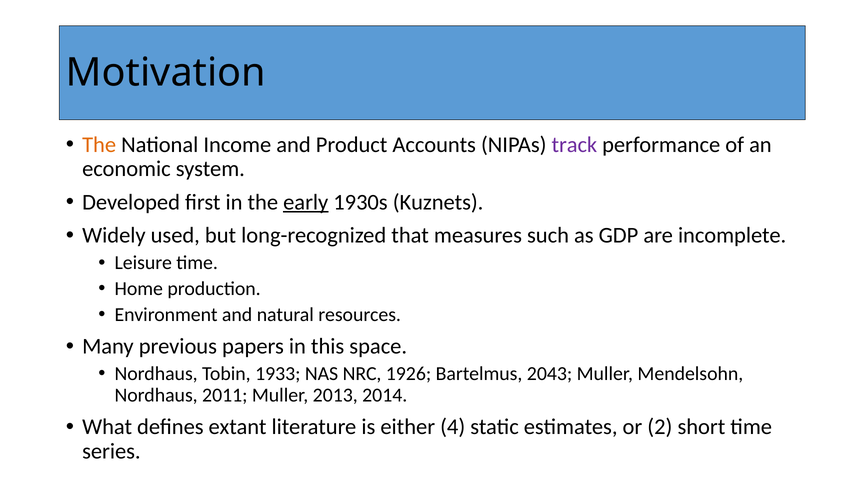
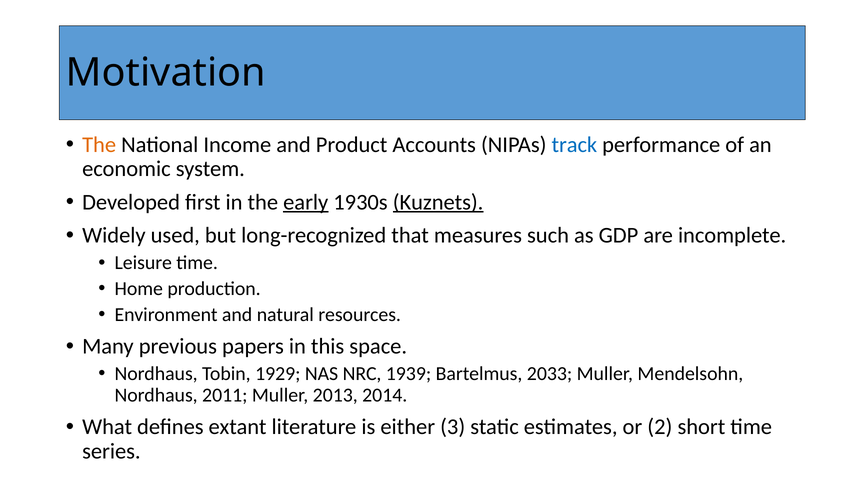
track colour: purple -> blue
Kuznets underline: none -> present
1933: 1933 -> 1929
1926: 1926 -> 1939
2043: 2043 -> 2033
4: 4 -> 3
